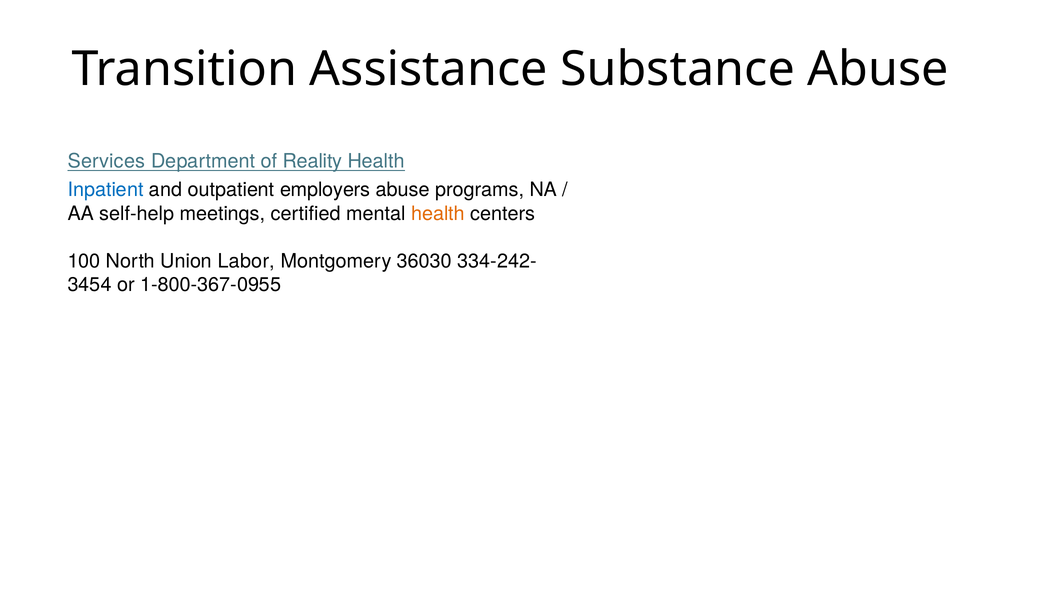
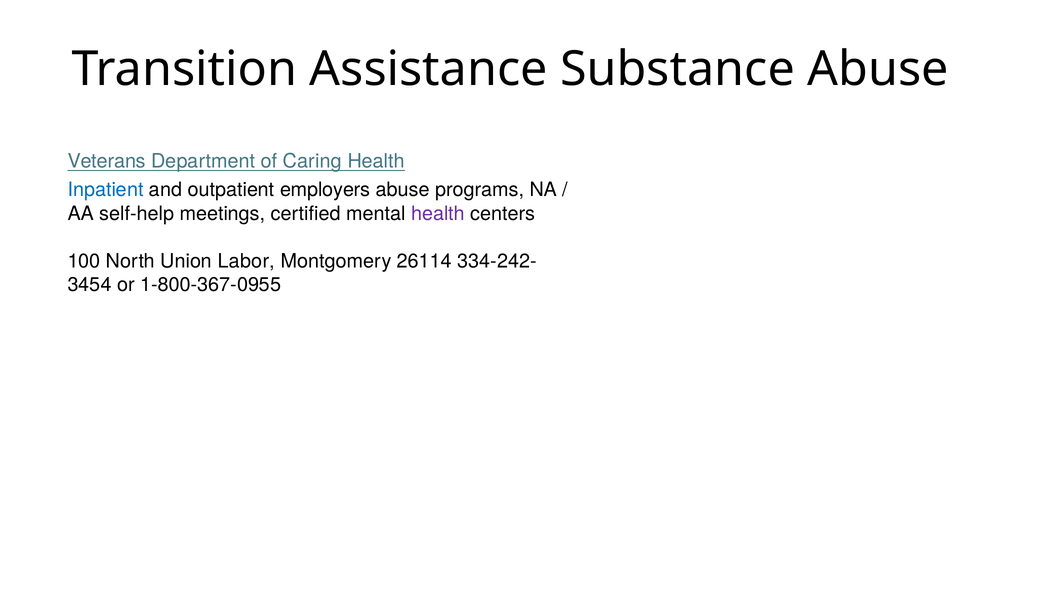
Services: Services -> Veterans
Reality: Reality -> Caring
health at (438, 213) colour: orange -> purple
36030: 36030 -> 26114
